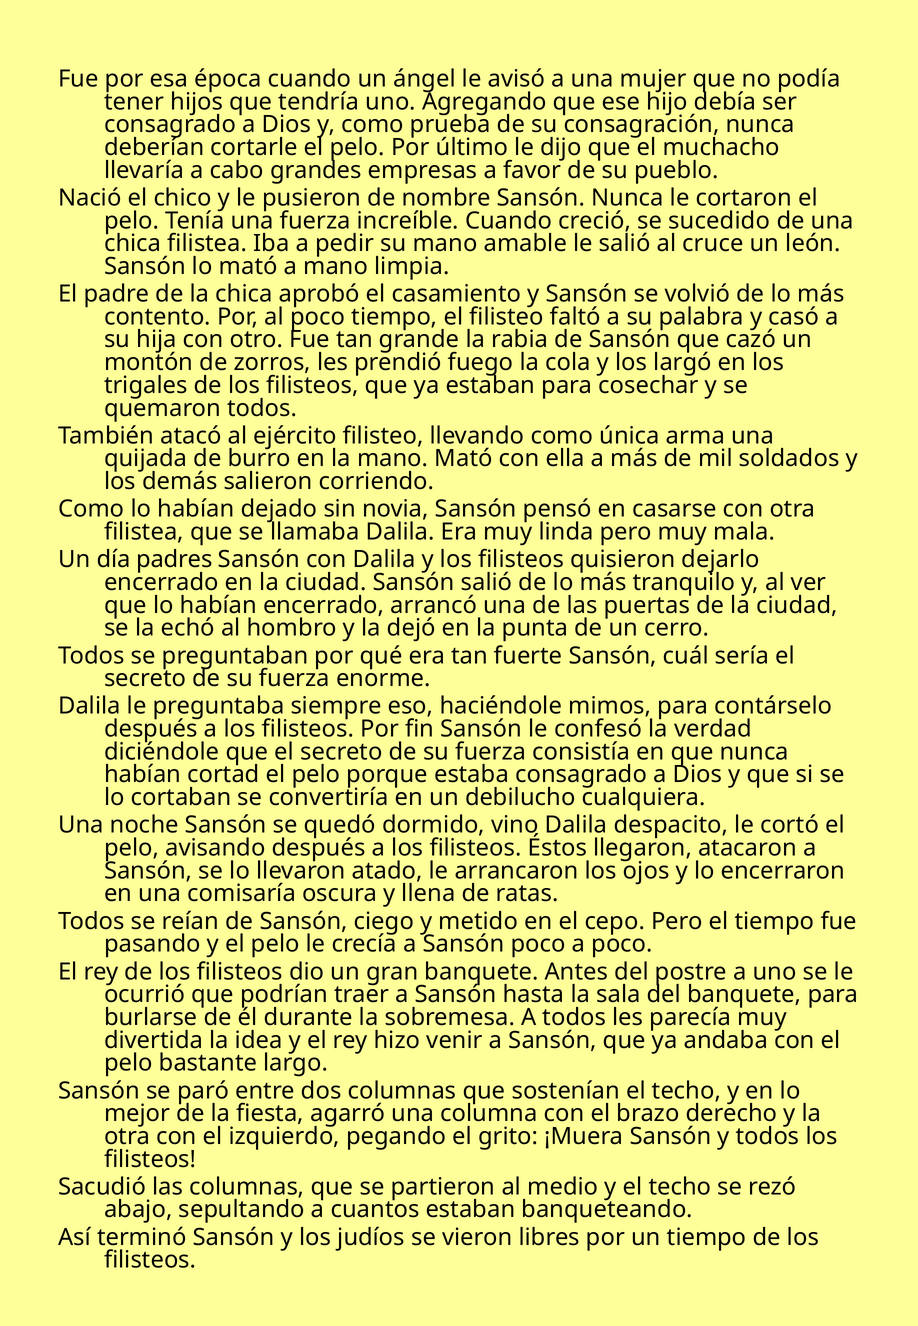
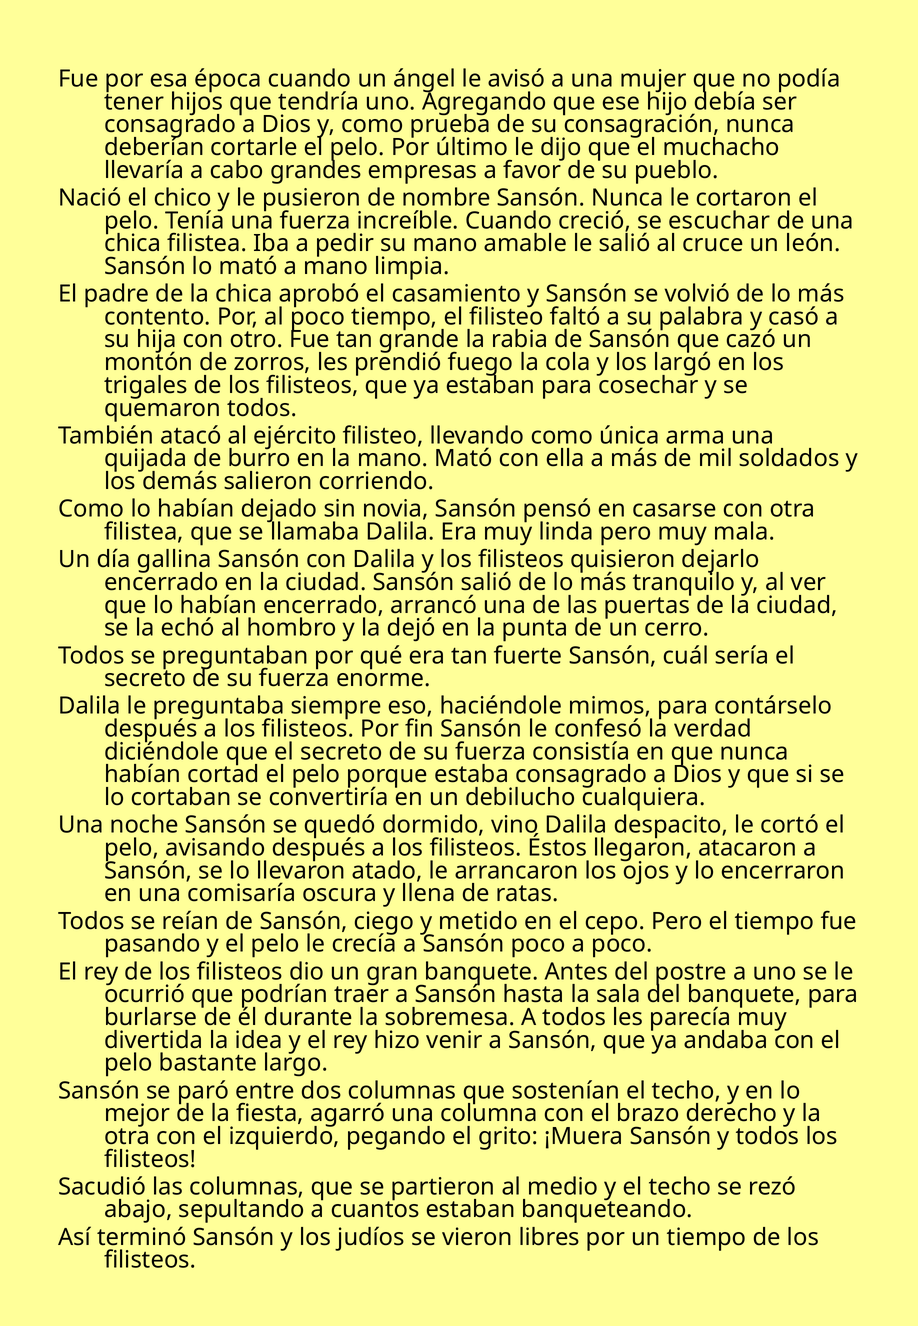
sucedido: sucedido -> escuchar
padres: padres -> gallina
